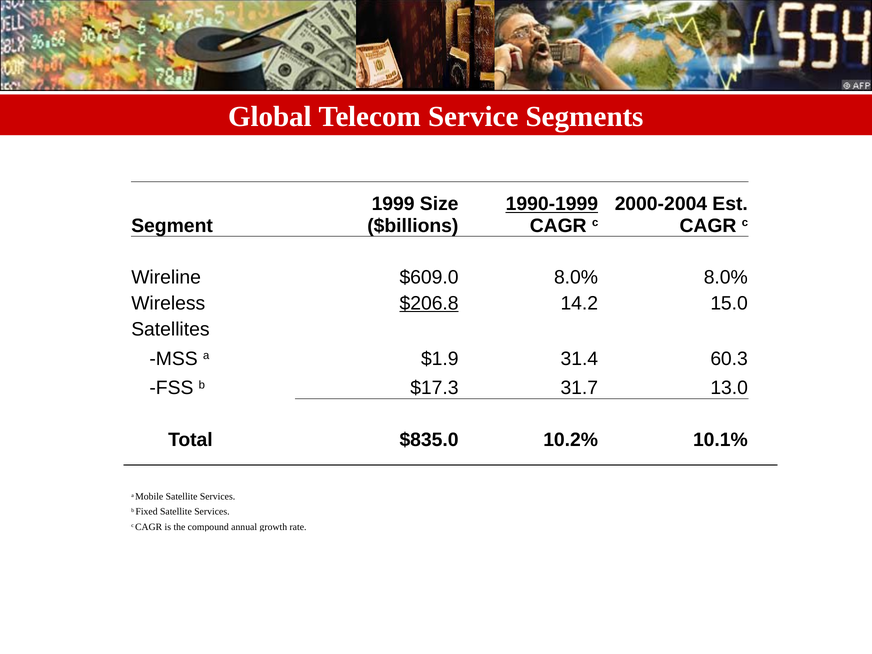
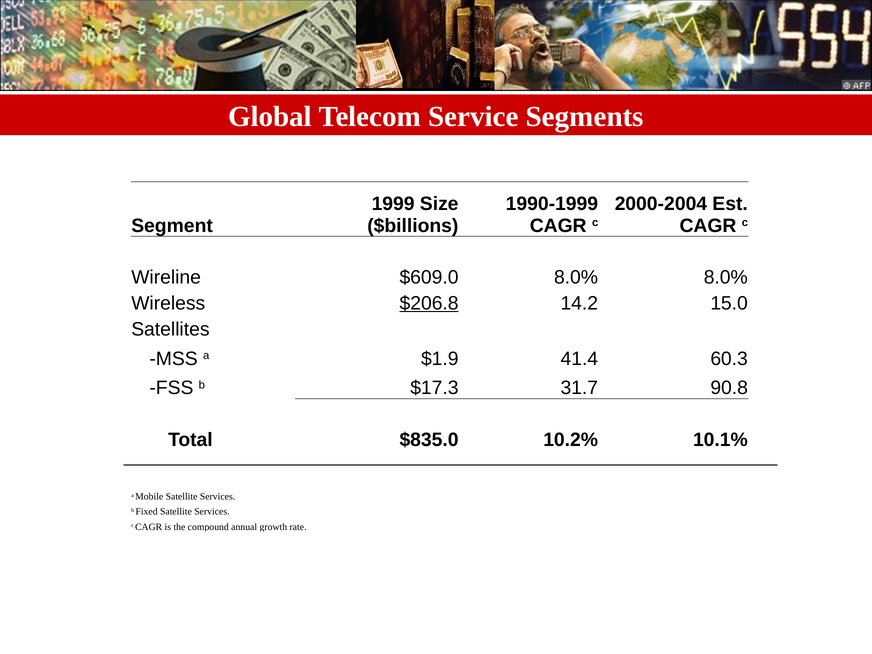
1990-1999 underline: present -> none
31.4: 31.4 -> 41.4
13.0: 13.0 -> 90.8
